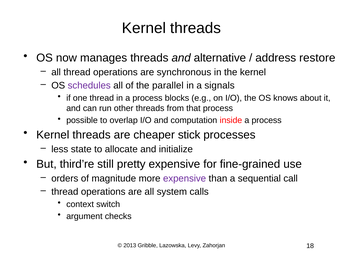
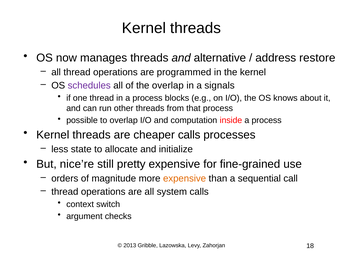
synchronous: synchronous -> programmed
the parallel: parallel -> overlap
cheaper stick: stick -> calls
third’re: third’re -> nice’re
expensive at (185, 179) colour: purple -> orange
